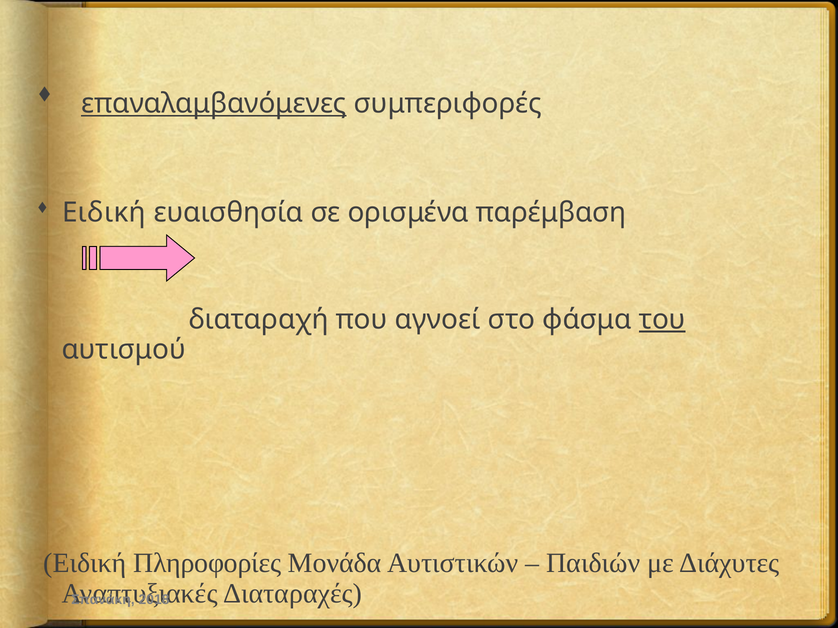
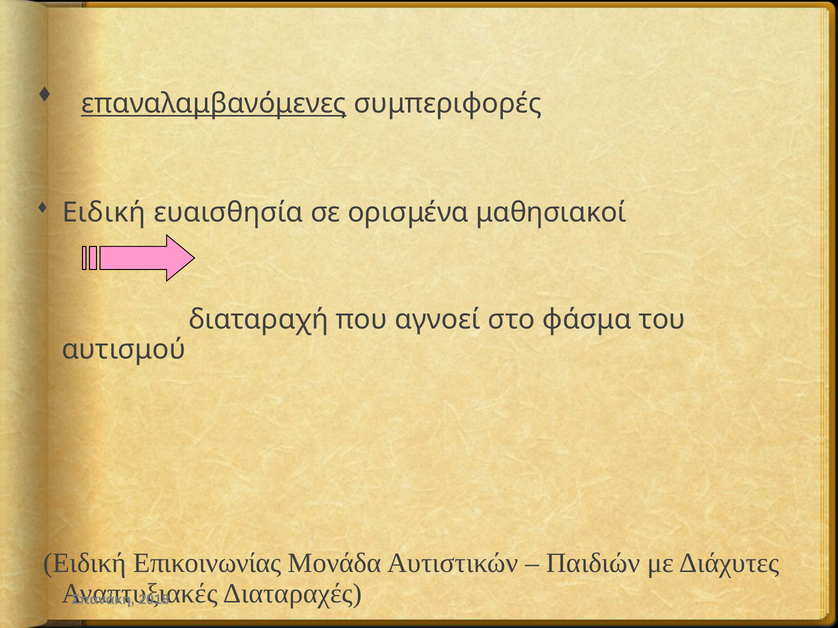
παρέμβαση: παρέμβαση -> μαθησιακοί
του underline: present -> none
Πληροφορίες: Πληροφορίες -> Επικοινωνίας
